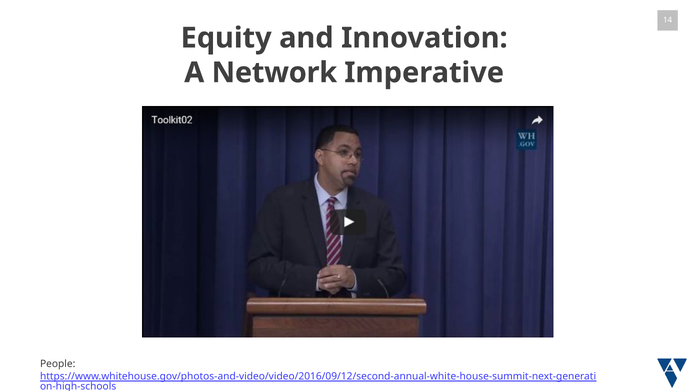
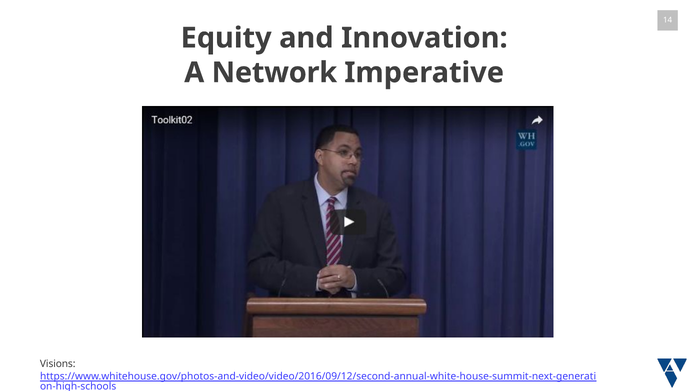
People: People -> Visions
